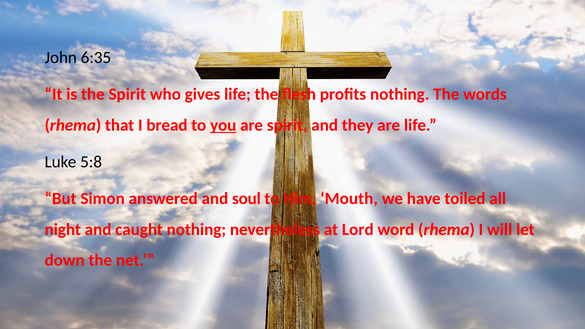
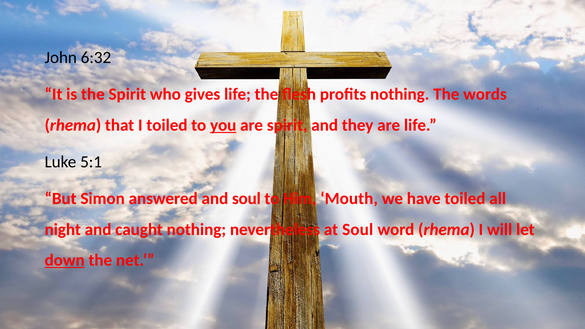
6:35: 6:35 -> 6:32
I bread: bread -> toiled
5:8: 5:8 -> 5:1
at Lord: Lord -> Soul
down underline: none -> present
